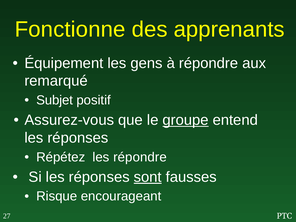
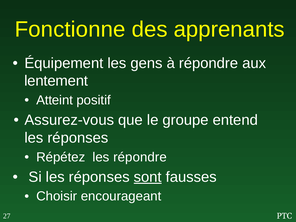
remarqué: remarqué -> lentement
Subjet: Subjet -> Atteint
groupe underline: present -> none
Risque: Risque -> Choisir
